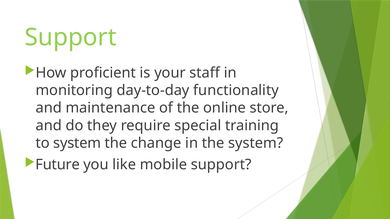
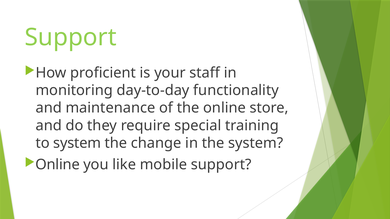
Future at (58, 165): Future -> Online
